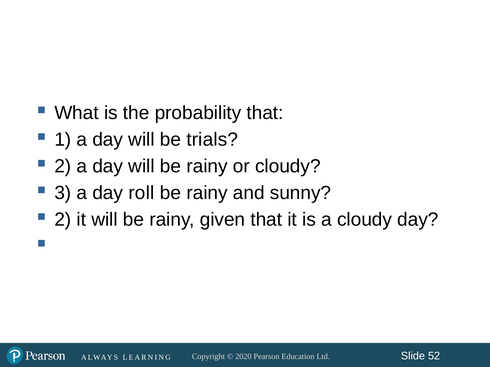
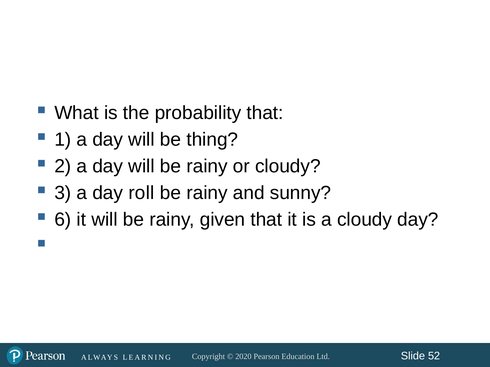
trials: trials -> thing
2 at (63, 220): 2 -> 6
